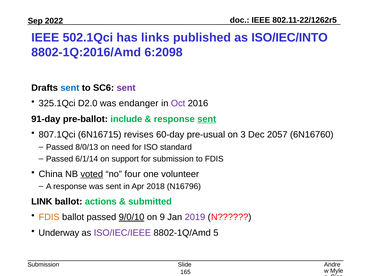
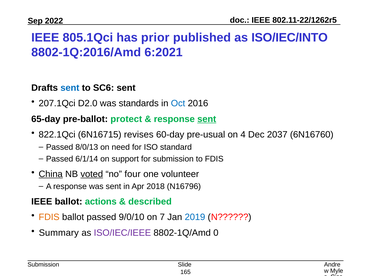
502.1Qci: 502.1Qci -> 805.1Qci
links: links -> prior
6:2098: 6:2098 -> 6:2021
sent at (126, 88) colour: purple -> black
325.1Qci: 325.1Qci -> 207.1Qci
endanger: endanger -> standards
Oct colour: purple -> blue
91-day: 91-day -> 65-day
include: include -> protect
807.1Qci: 807.1Qci -> 822.1Qci
3: 3 -> 4
2057: 2057 -> 2037
China underline: none -> present
LINK at (42, 202): LINK -> IEEE
submitted: submitted -> described
9/0/10 underline: present -> none
9: 9 -> 7
2019 colour: purple -> blue
Underway: Underway -> Summary
5: 5 -> 0
